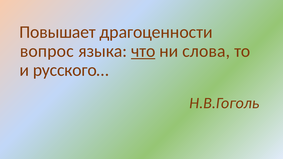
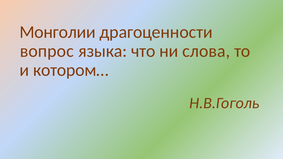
Повышает: Повышает -> Монголии
что underline: present -> none
русского…: русского… -> котором…
